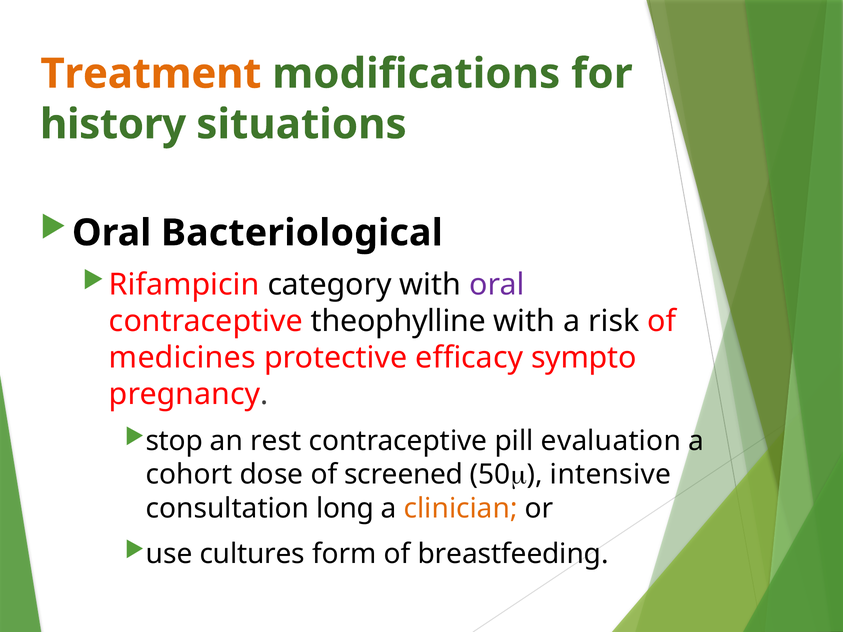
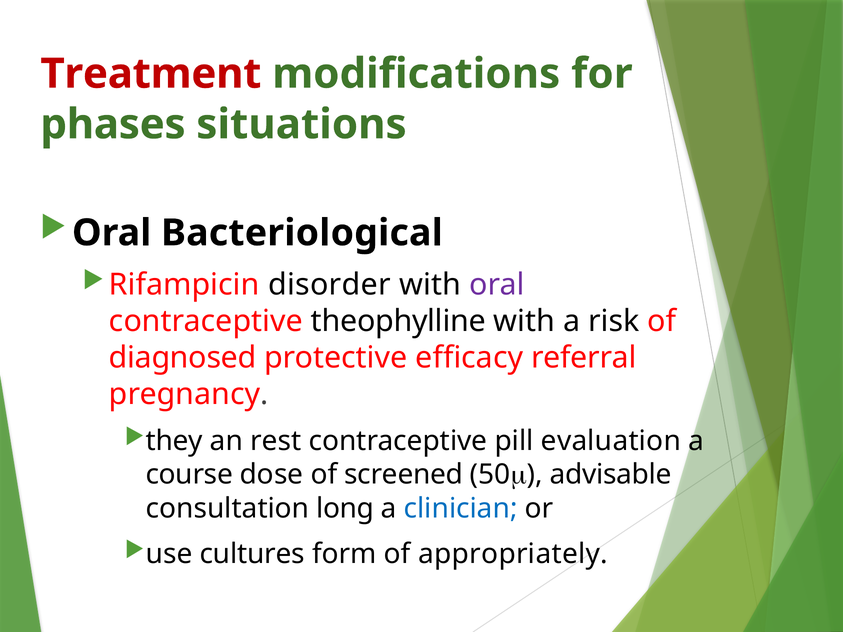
Treatment colour: orange -> red
history: history -> phases
category: category -> disorder
medicines: medicines -> diagnosed
sympto: sympto -> referral
stop: stop -> they
cohort: cohort -> course
intensive: intensive -> advisable
clinician colour: orange -> blue
breastfeeding: breastfeeding -> appropriately
